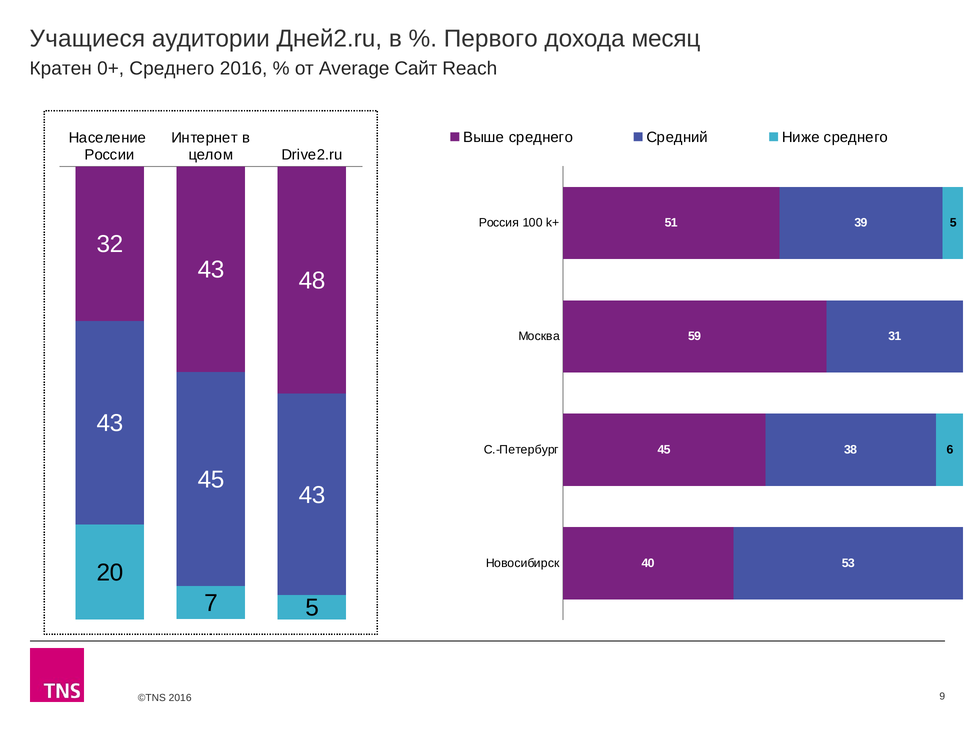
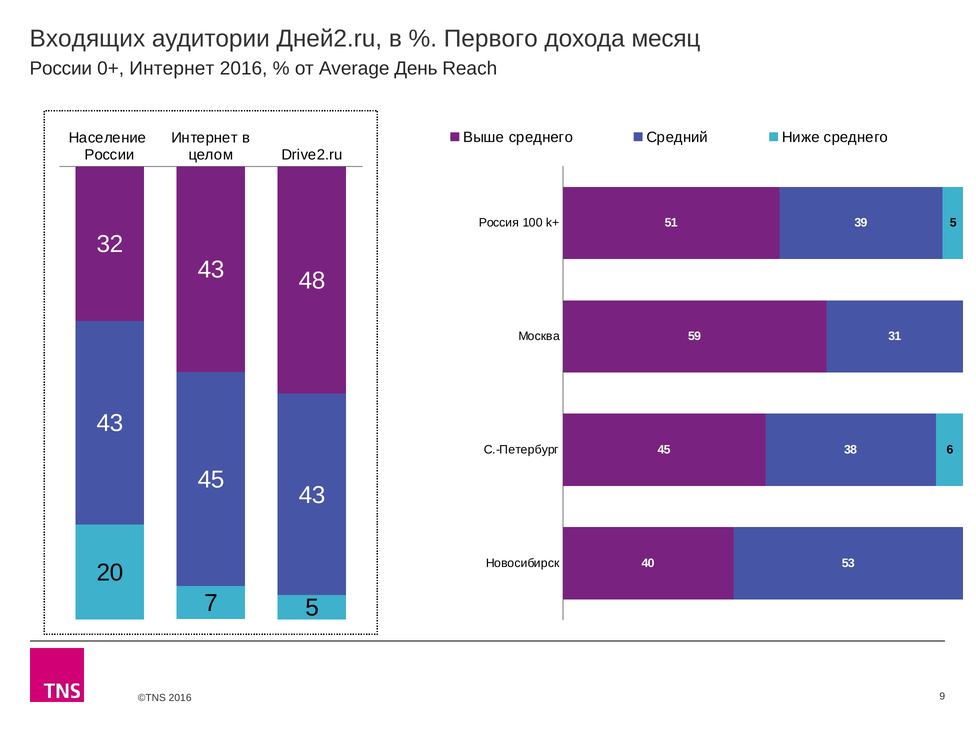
Учащиеся: Учащиеся -> Входящих
Кратен at (61, 68): Кратен -> России
0+ Среднего: Среднего -> Интернет
Сайт: Сайт -> День
